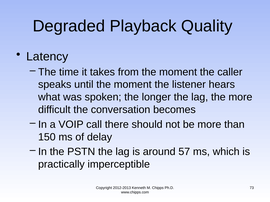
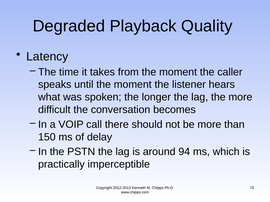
57: 57 -> 94
